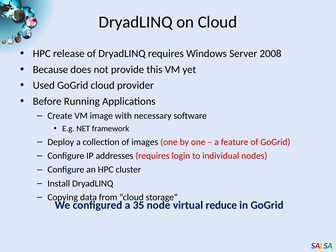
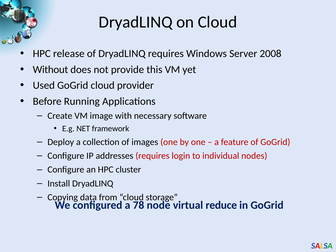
Because: Because -> Without
35: 35 -> 78
